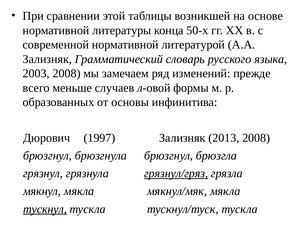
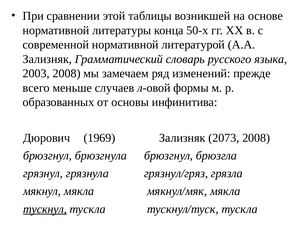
1997: 1997 -> 1969
2013: 2013 -> 2073
грязнул/гряз underline: present -> none
